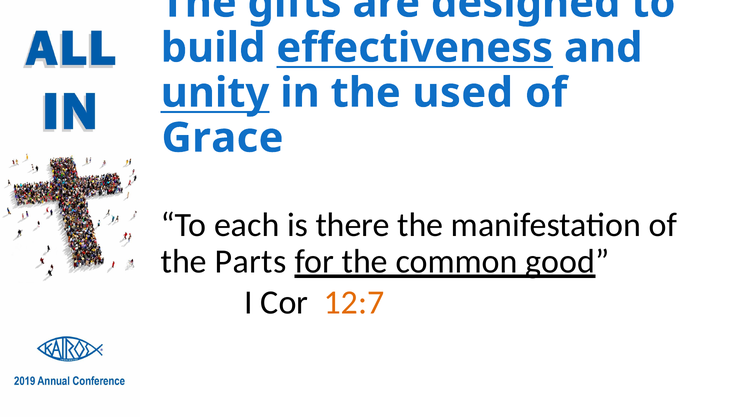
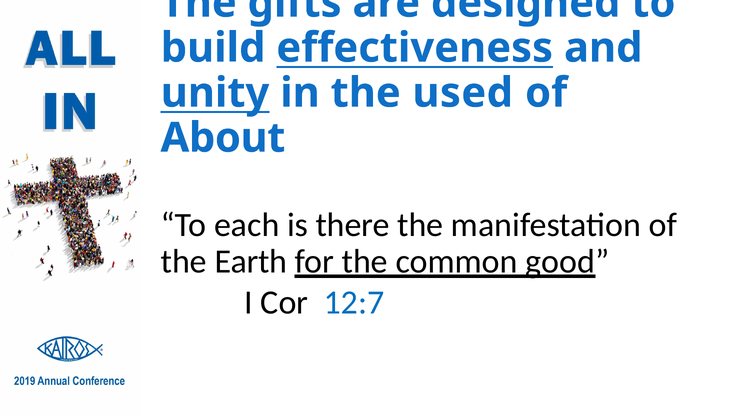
Grace: Grace -> About
Parts: Parts -> Earth
12:7 colour: orange -> blue
